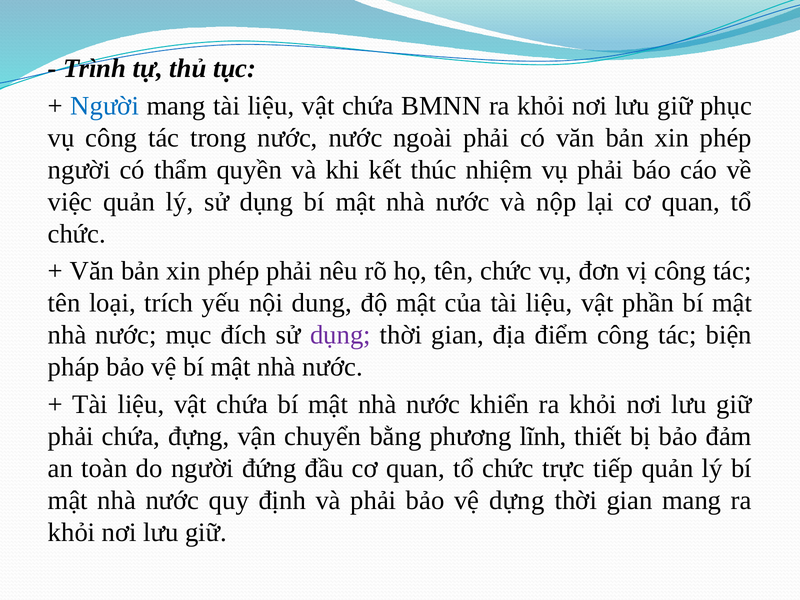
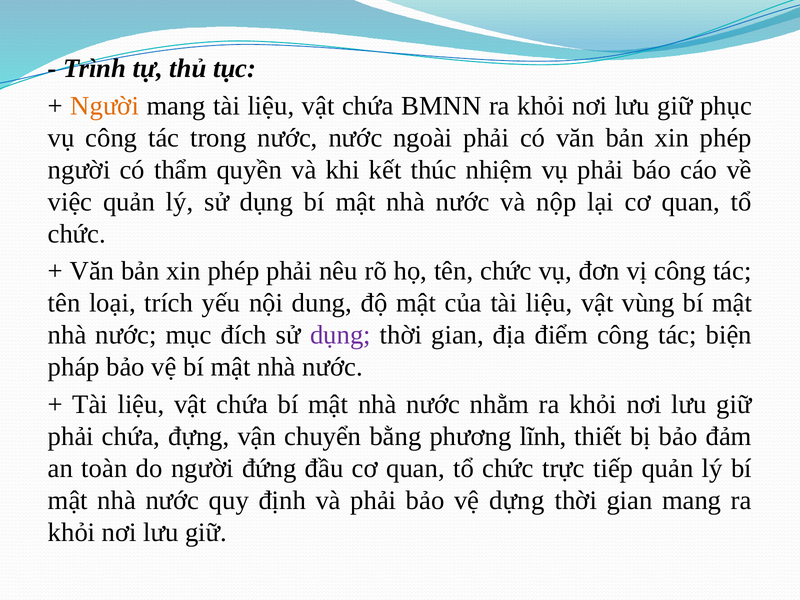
Người at (105, 106) colour: blue -> orange
phần: phần -> vùng
khiển: khiển -> nhằm
